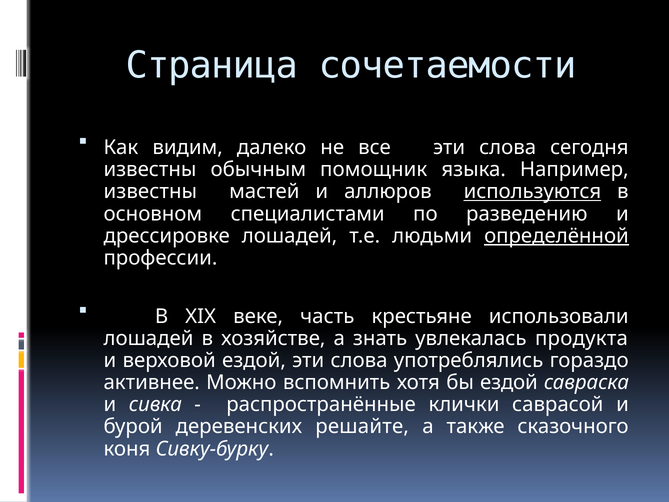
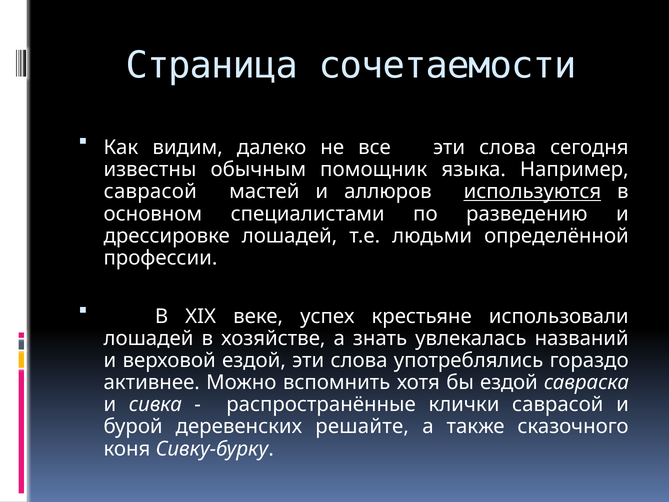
известны at (150, 192): известны -> саврасой
определённой underline: present -> none
часть: часть -> успех
продукта: продукта -> названий
